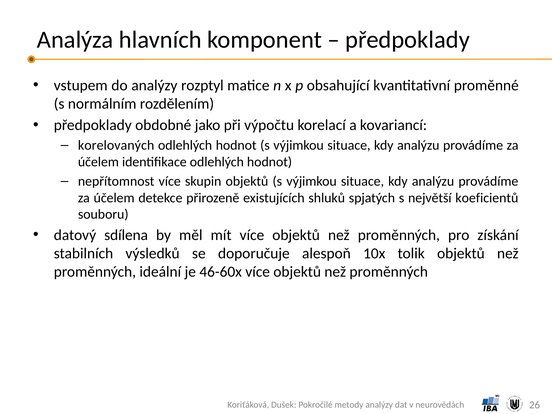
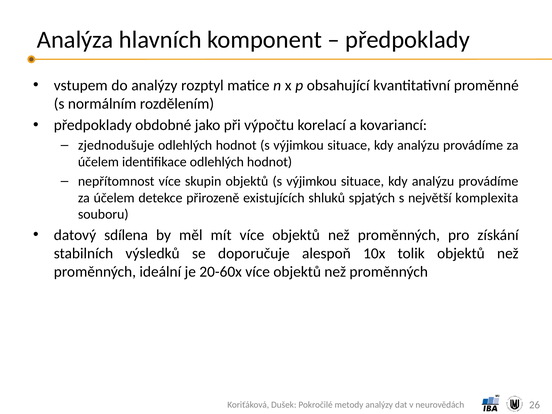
korelovaných: korelovaných -> zjednodušuje
koeficientů: koeficientů -> komplexita
46-60x: 46-60x -> 20-60x
